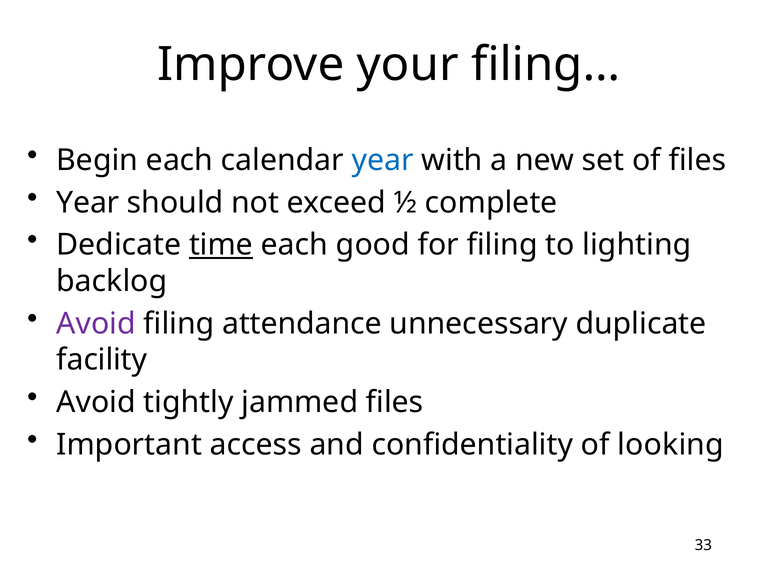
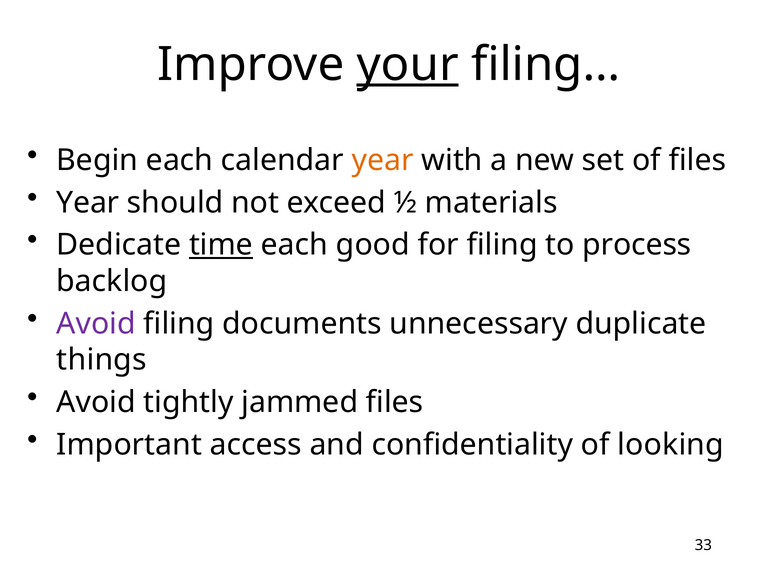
your underline: none -> present
year at (383, 160) colour: blue -> orange
complete: complete -> materials
lighting: lighting -> process
attendance: attendance -> documents
facility: facility -> things
